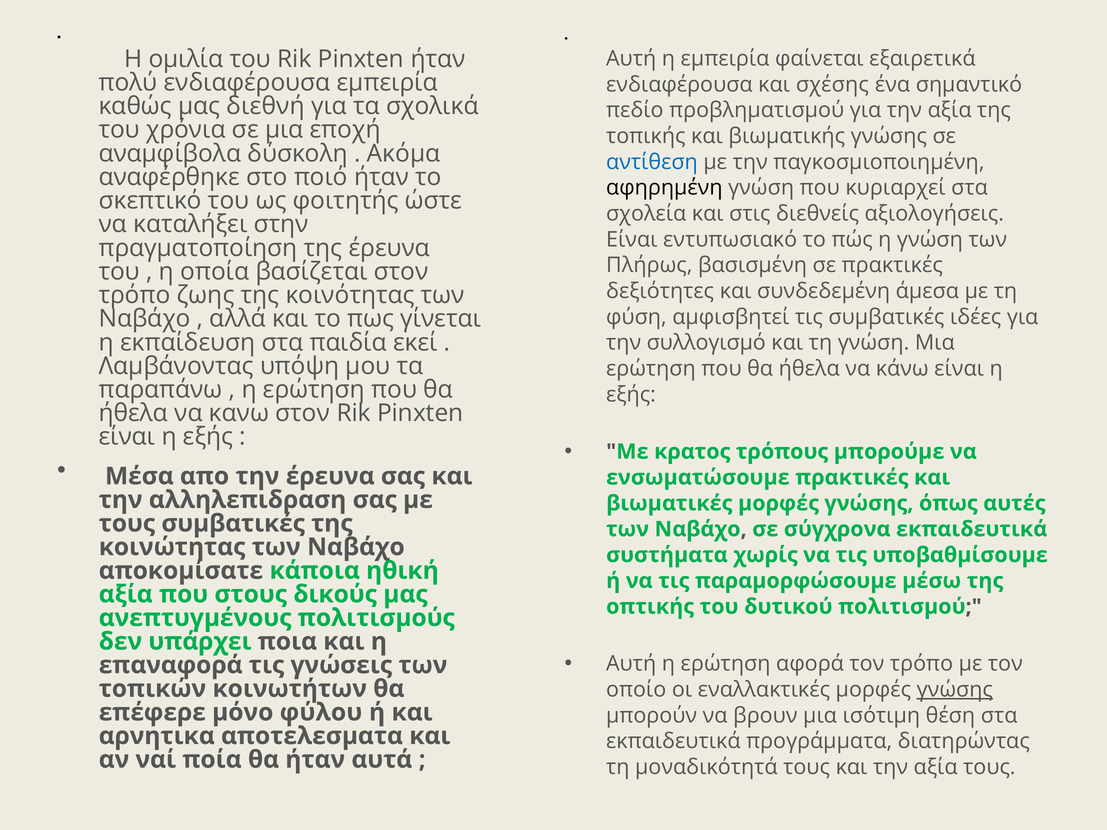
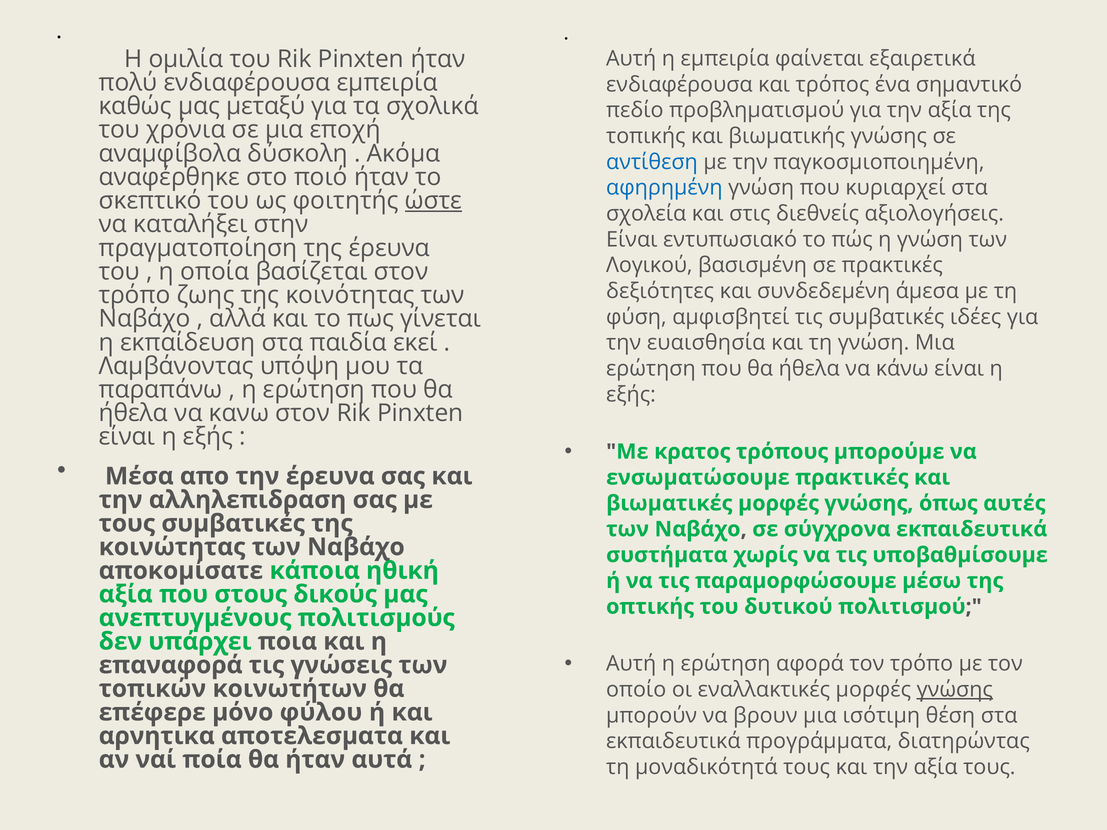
σχέσης: σχέσης -> τρόπος
διεθνή: διεθνή -> μεταξύ
αφηρημένη colour: black -> blue
ώστε underline: none -> present
Πλήρως: Πλήρως -> Λογικού
συλλογισμό: συλλογισμό -> ευαισθησία
